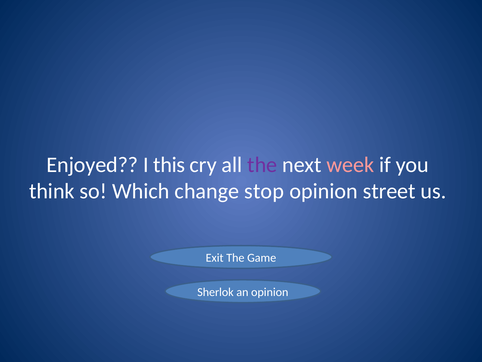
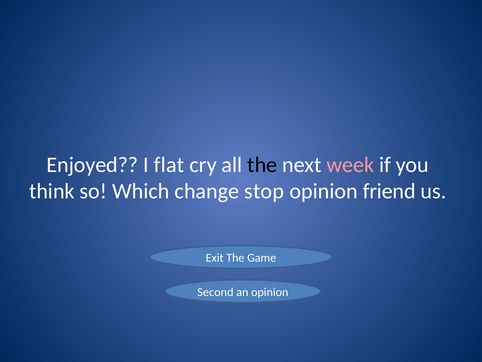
this: this -> flat
the at (262, 164) colour: purple -> black
street: street -> friend
Sherlok: Sherlok -> Second
